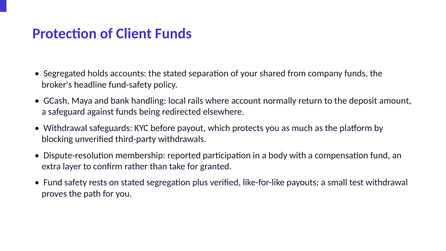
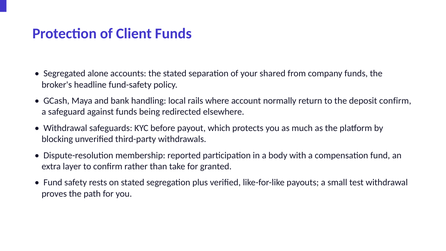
holds: holds -> alone
deposit amount: amount -> confirm
